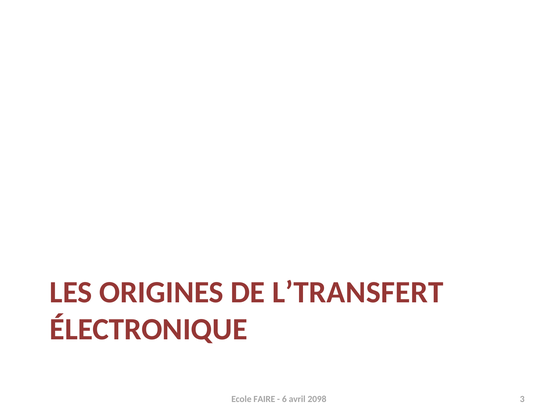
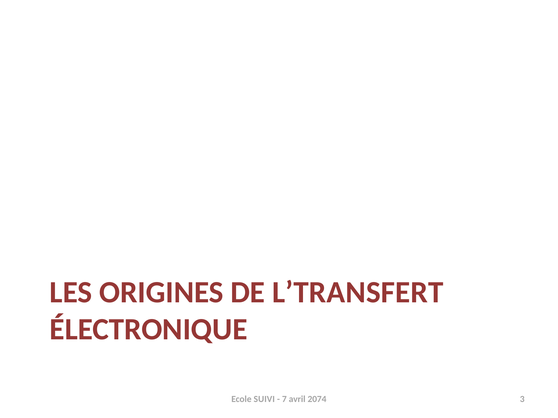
FAIRE: FAIRE -> SUIVI
6: 6 -> 7
2098: 2098 -> 2074
